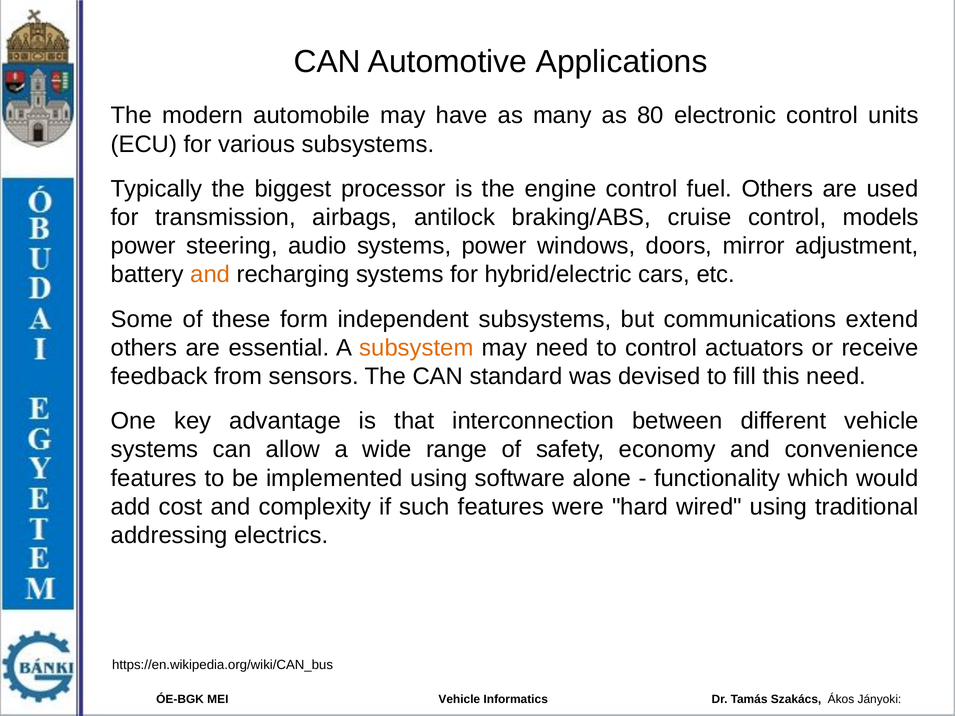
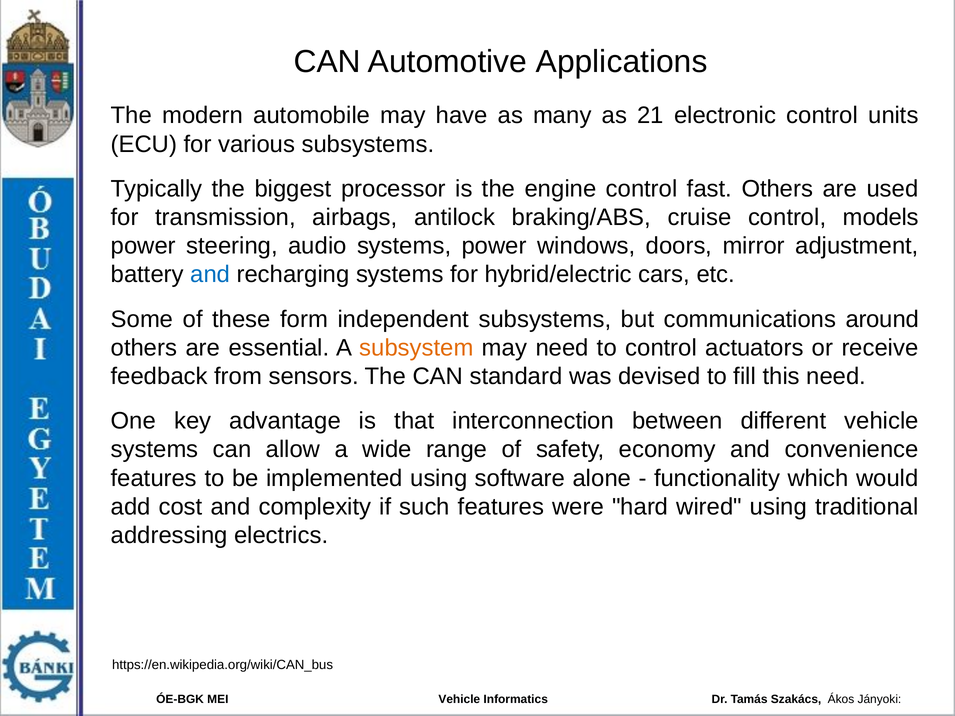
80: 80 -> 21
fuel: fuel -> fast
and at (210, 275) colour: orange -> blue
extend: extend -> around
